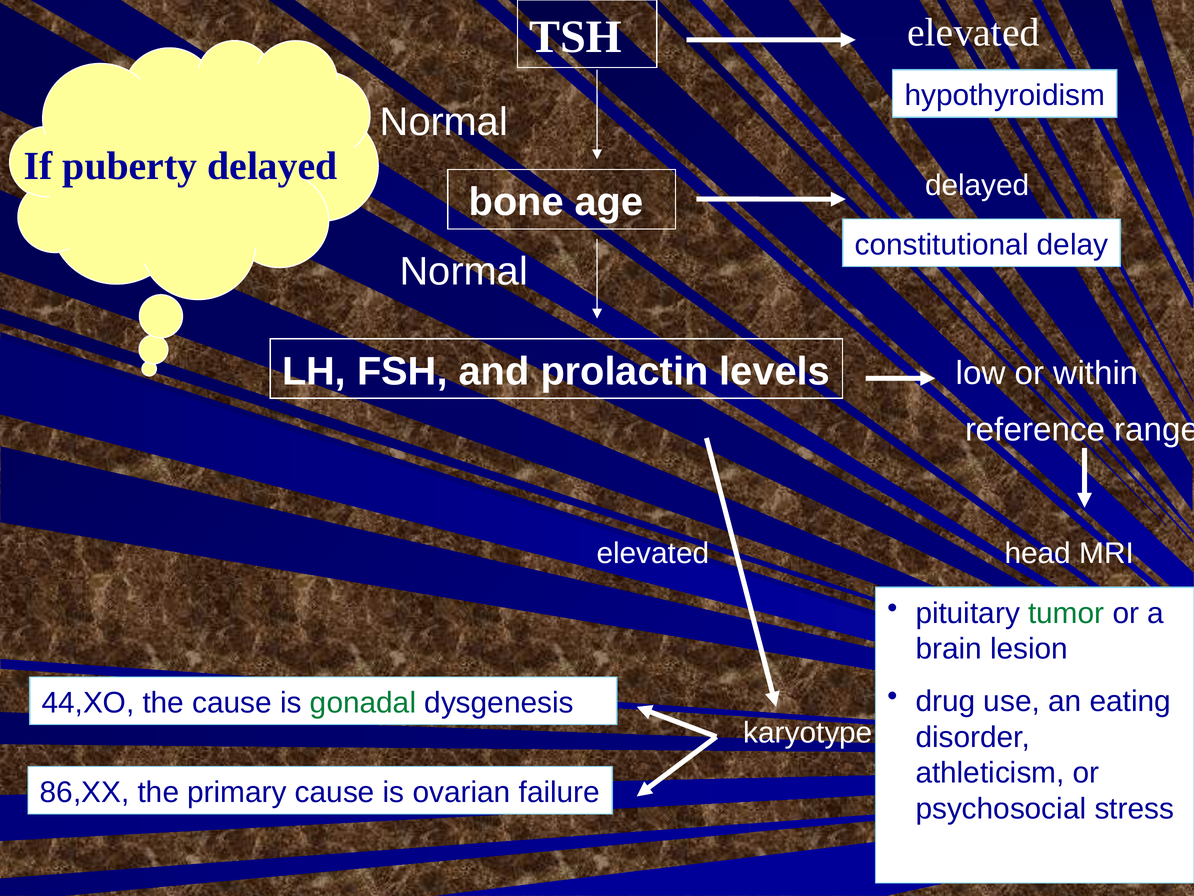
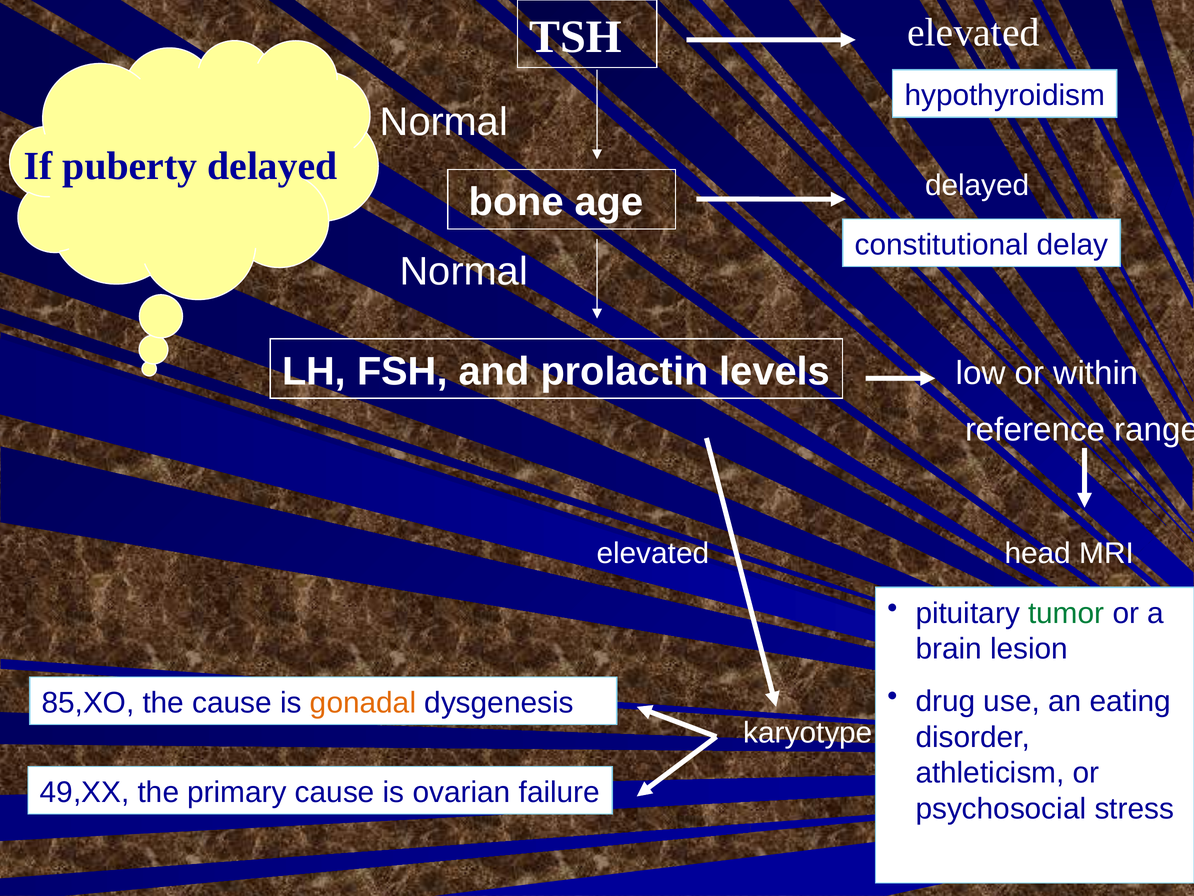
44,XO: 44,XO -> 85,XO
gonadal colour: green -> orange
86,XX: 86,XX -> 49,XX
